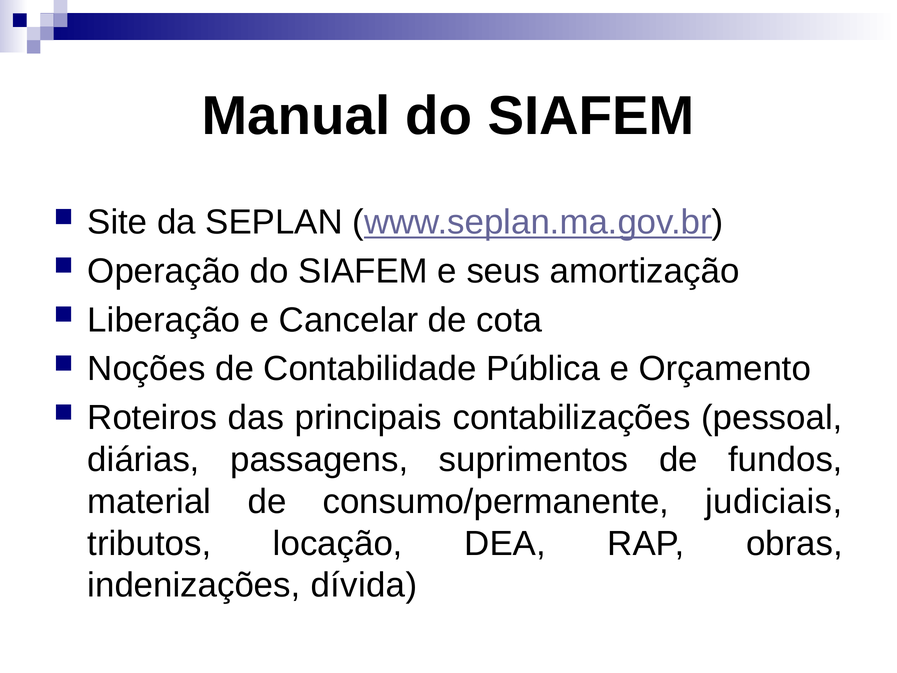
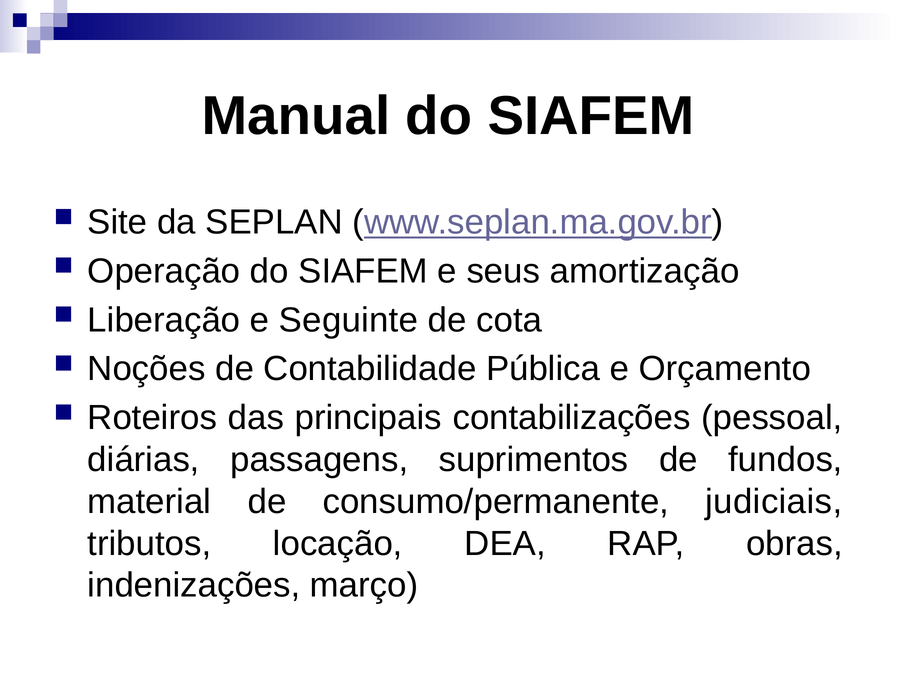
Cancelar: Cancelar -> Seguinte
dívida: dívida -> março
